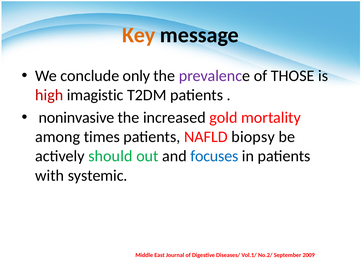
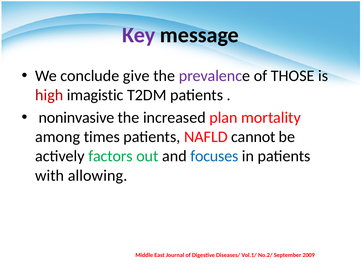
Key colour: orange -> purple
only: only -> give
gold: gold -> plan
biopsy: biopsy -> cannot
should: should -> factors
systemic: systemic -> allowing
